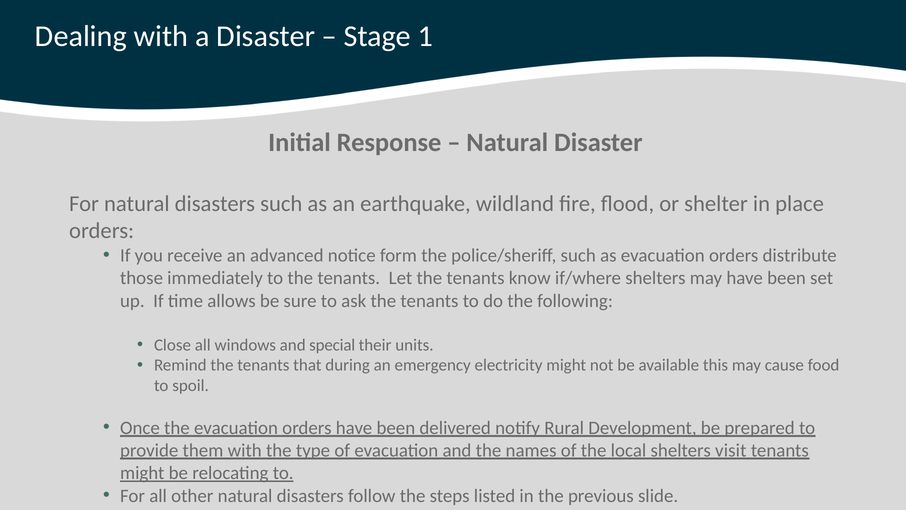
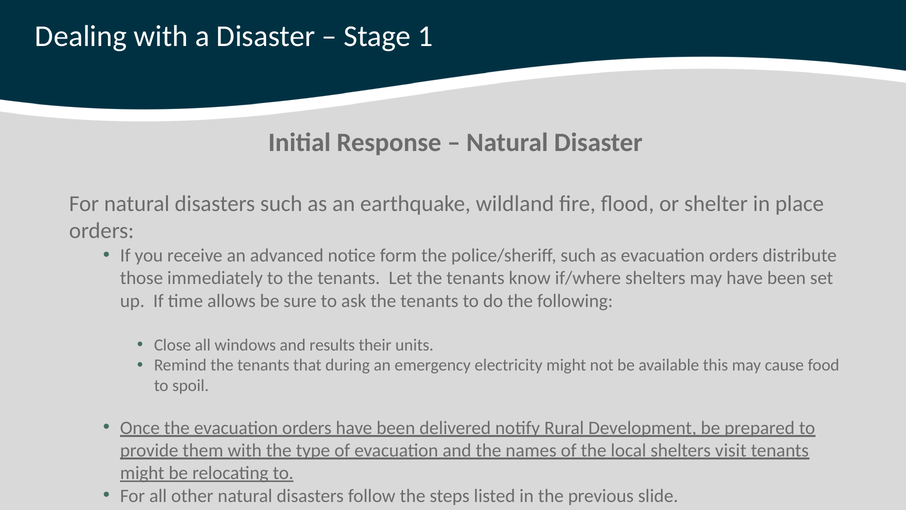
special: special -> results
